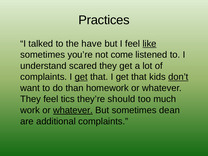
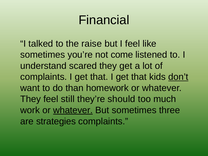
Practices: Practices -> Financial
have: have -> raise
like underline: present -> none
get at (81, 77) underline: present -> none
tics: tics -> still
dean: dean -> three
additional: additional -> strategies
